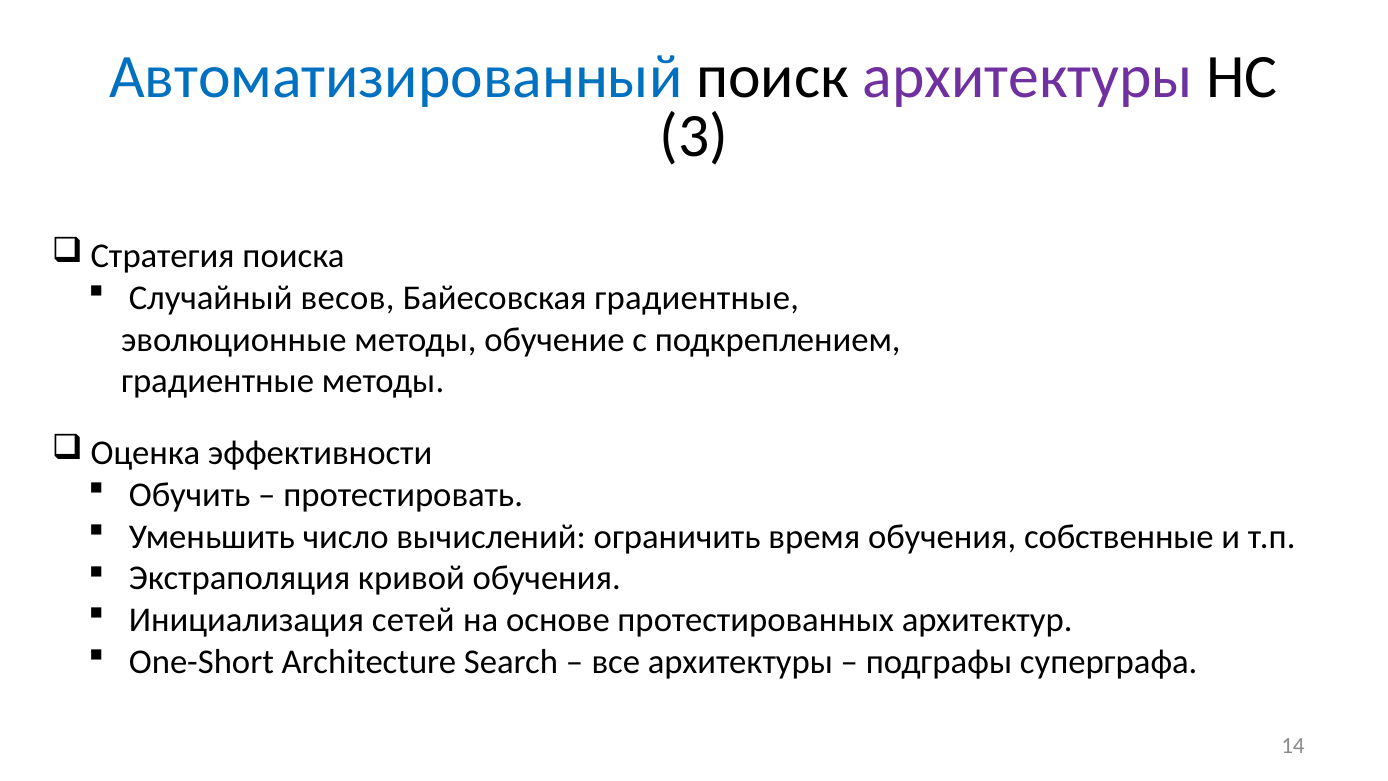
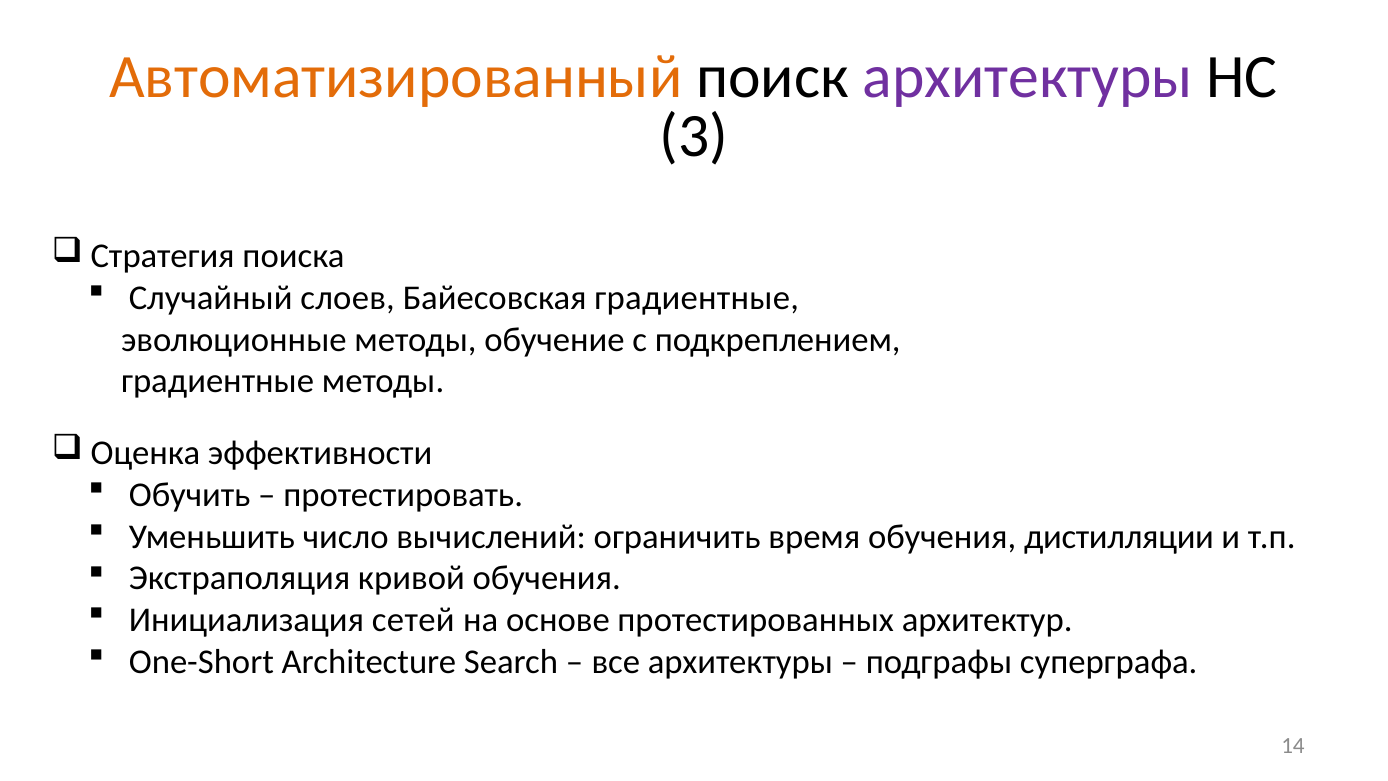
Автоматизированный colour: blue -> orange
весов: весов -> слоев
собственные: собственные -> дистилляции
